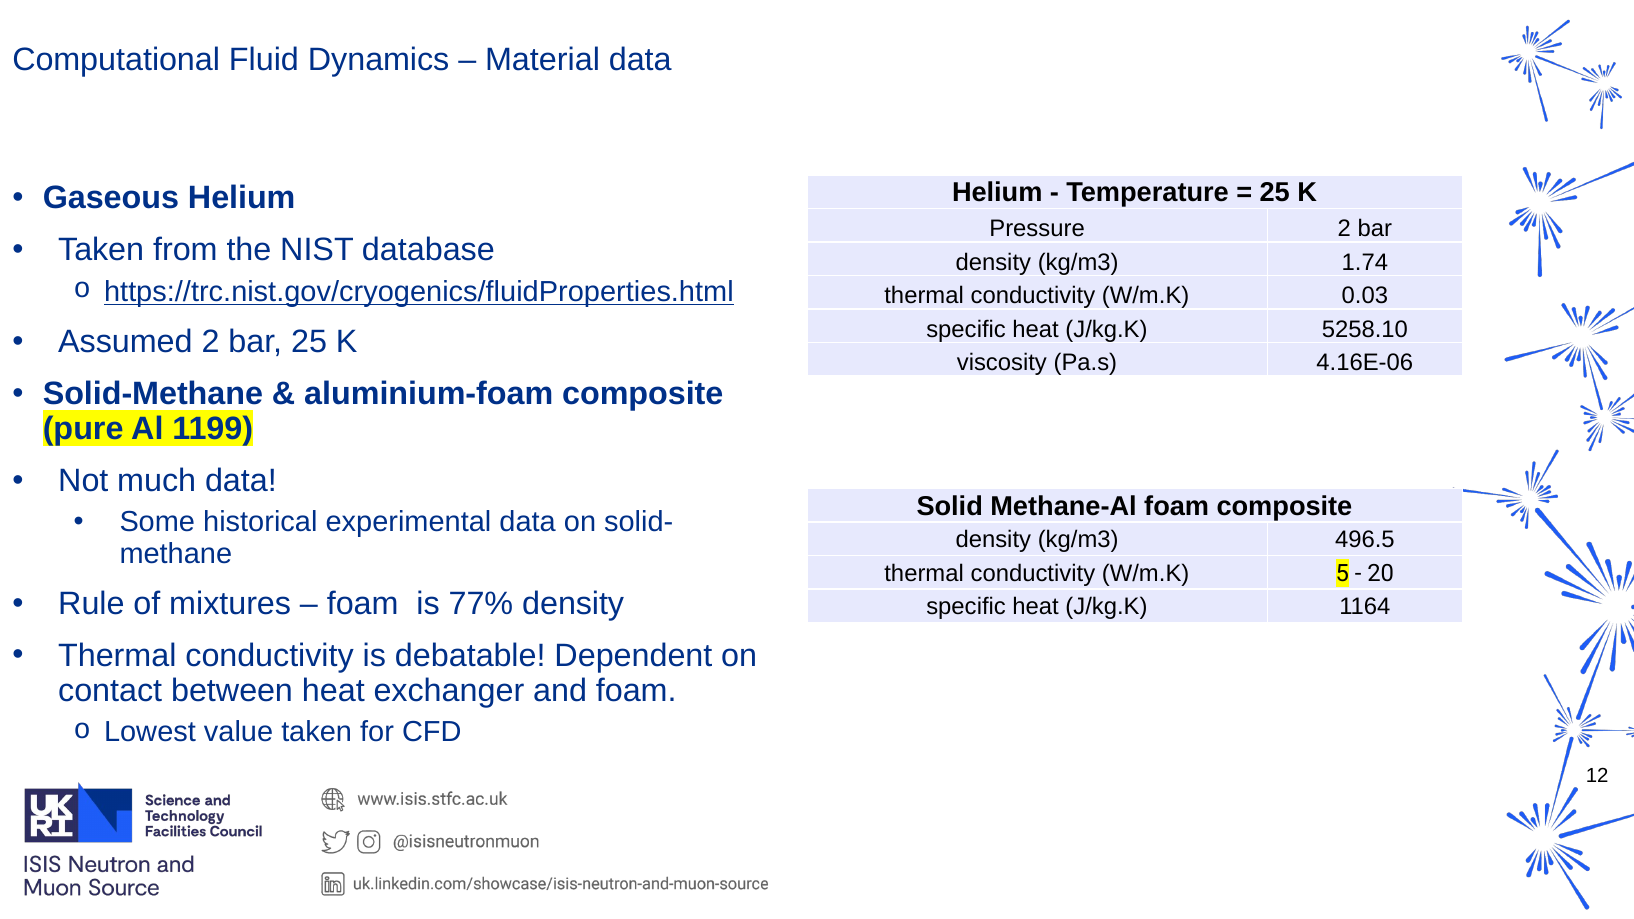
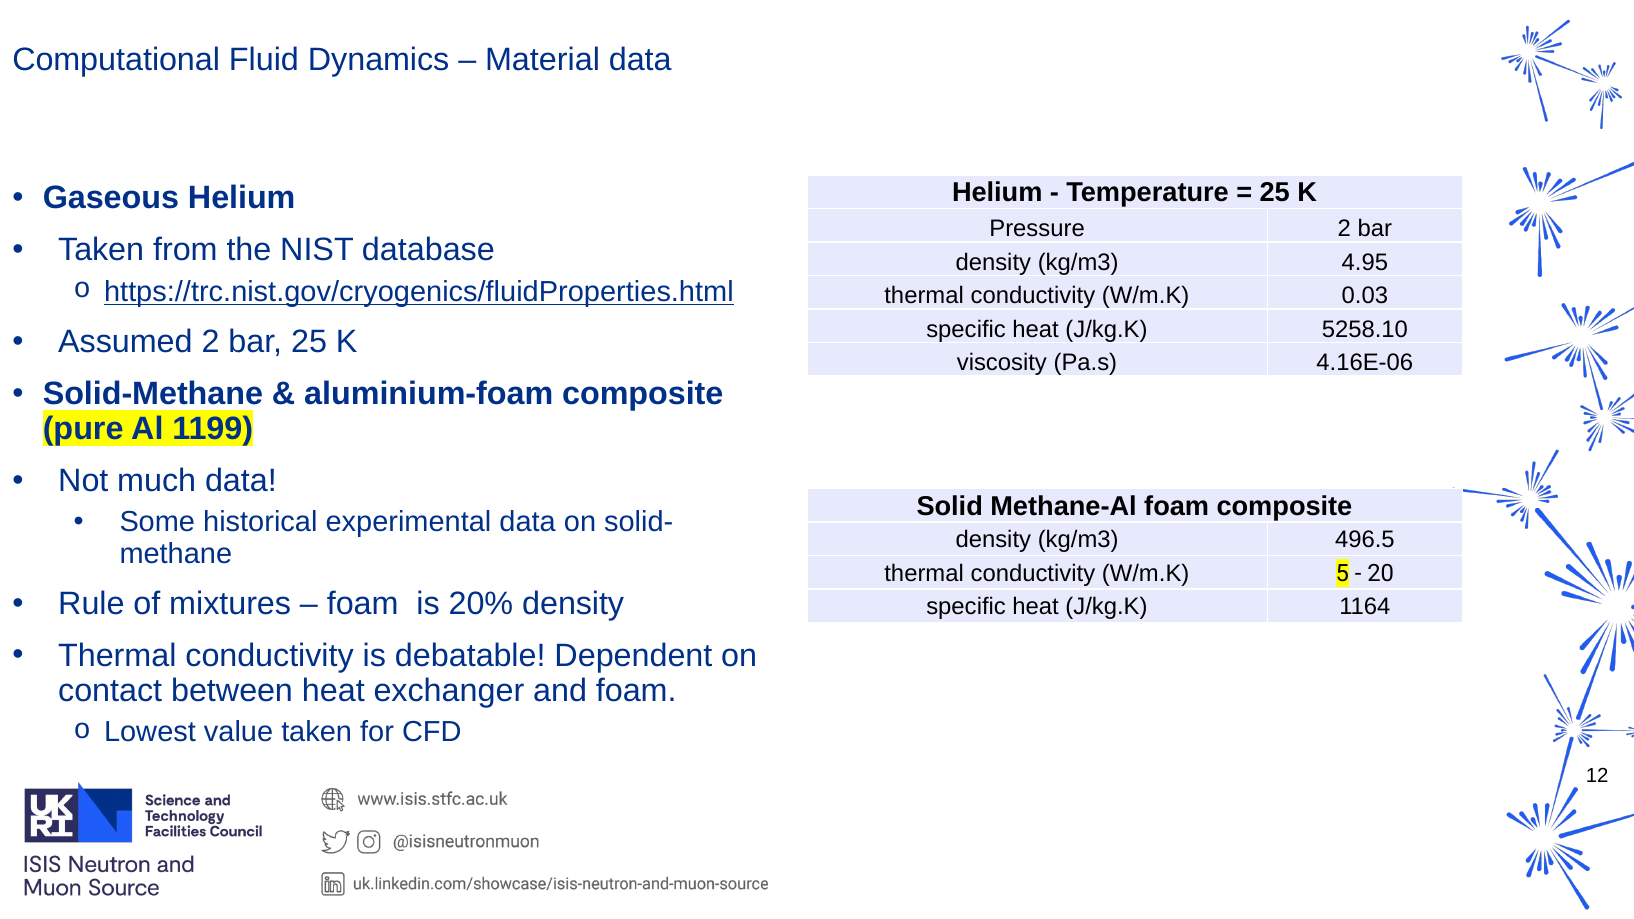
1.74: 1.74 -> 4.95
77%: 77% -> 20%
